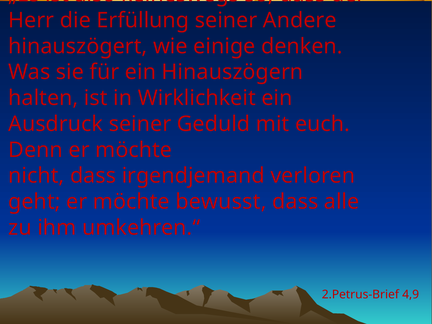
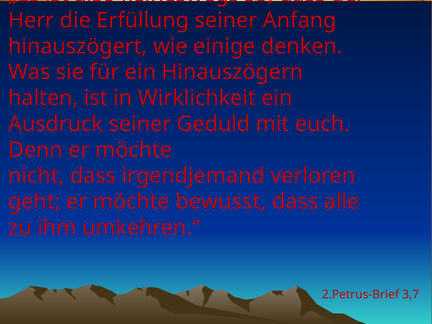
Andere: Andere -> Anfang
4,9: 4,9 -> 3,7
